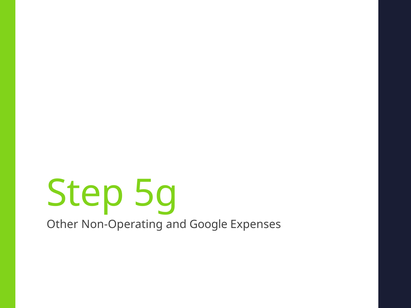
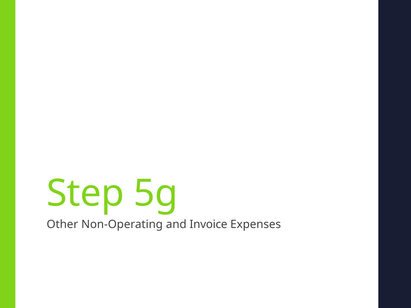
Google: Google -> Invoice
